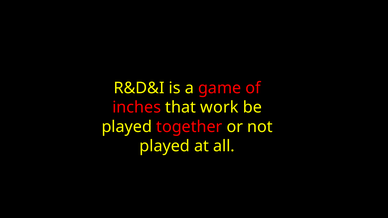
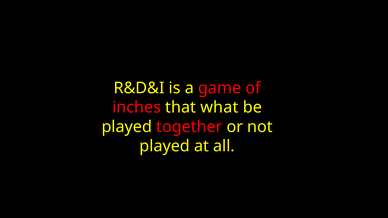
work: work -> what
